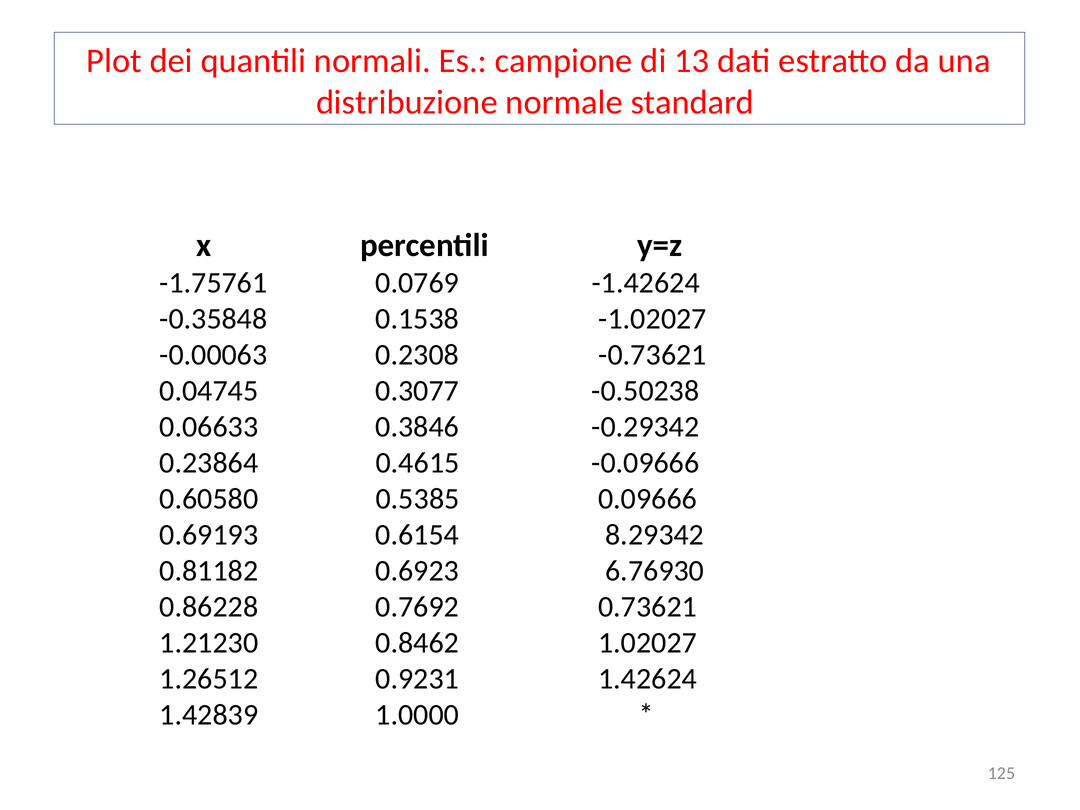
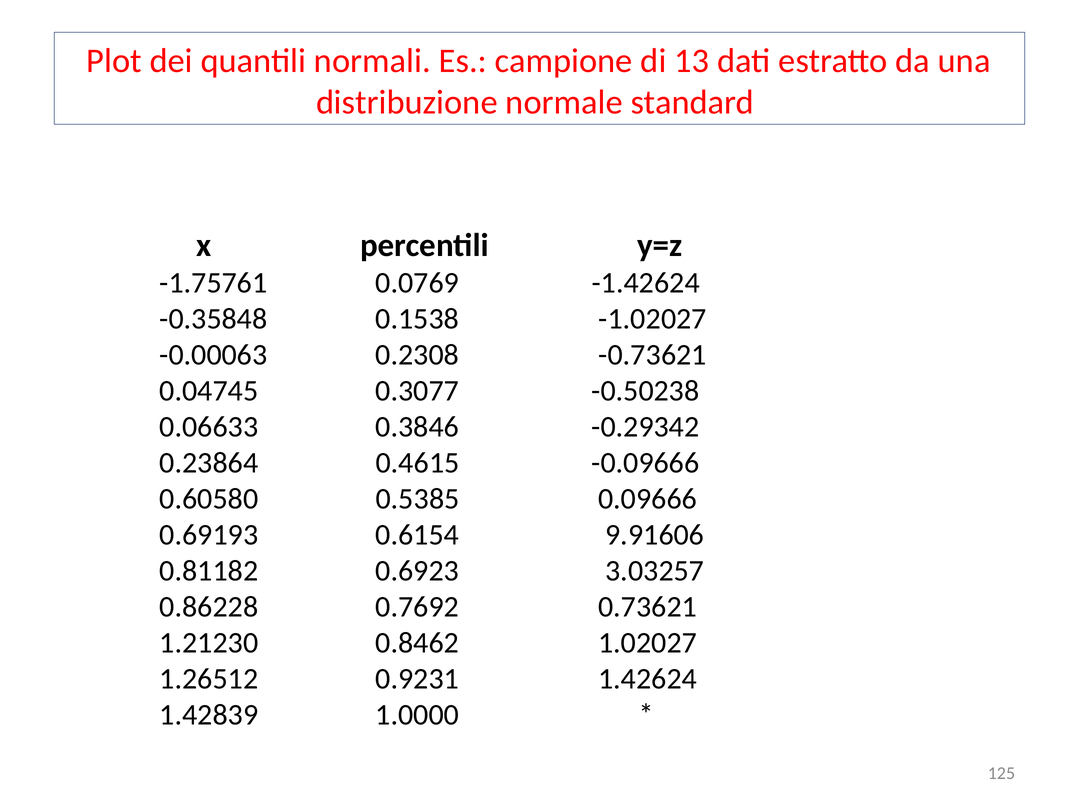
8.29342: 8.29342 -> 9.91606
6.76930: 6.76930 -> 3.03257
